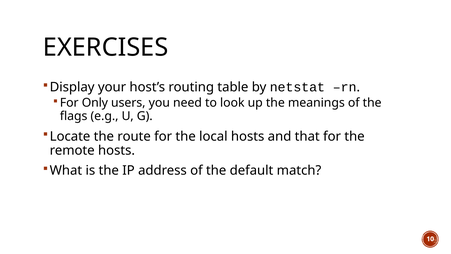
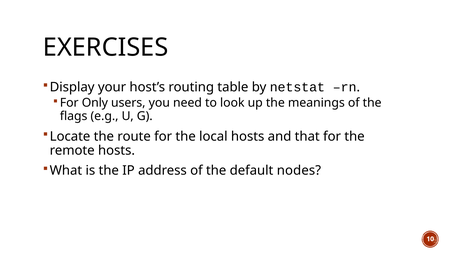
match: match -> nodes
